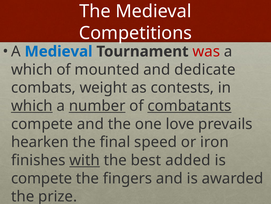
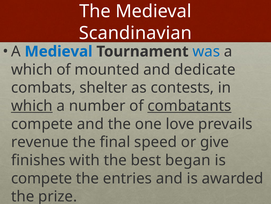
Competitions: Competitions -> Scandinavian
was colour: red -> blue
weight: weight -> shelter
number underline: present -> none
hearken: hearken -> revenue
iron: iron -> give
with underline: present -> none
added: added -> began
fingers: fingers -> entries
